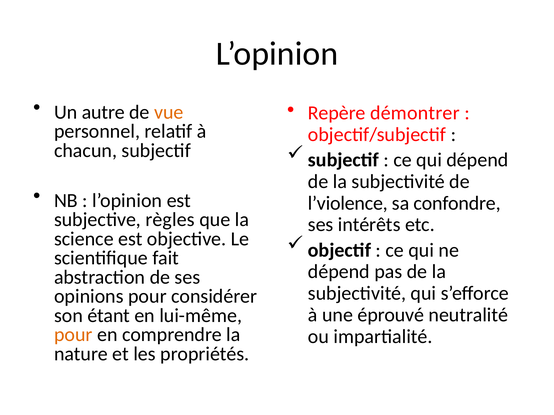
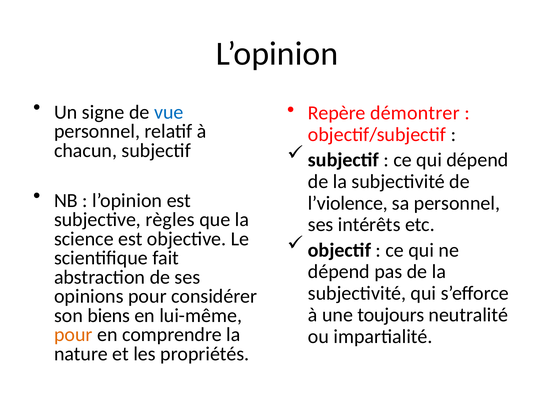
autre: autre -> signe
vue colour: orange -> blue
sa confondre: confondre -> personnel
éprouvé: éprouvé -> toujours
étant: étant -> biens
